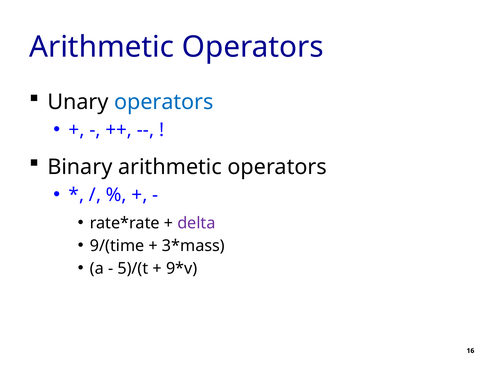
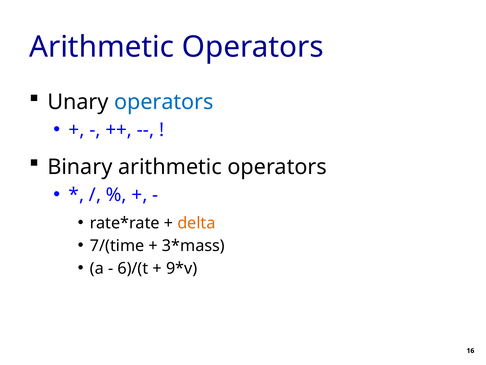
delta colour: purple -> orange
9/(time: 9/(time -> 7/(time
5)/(t: 5)/(t -> 6)/(t
